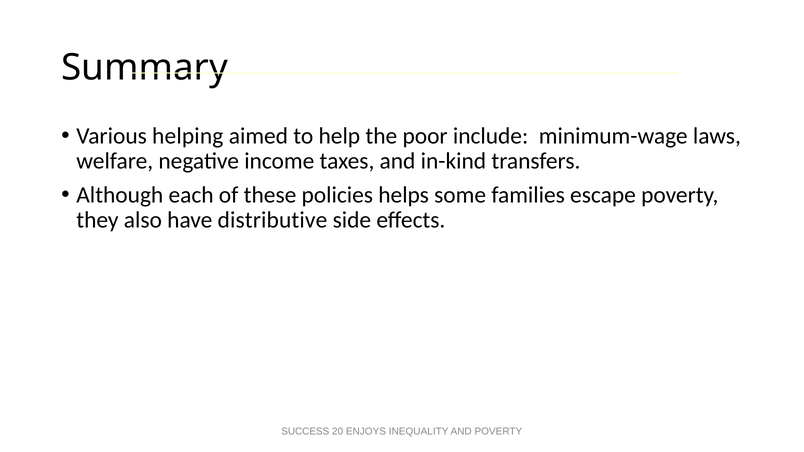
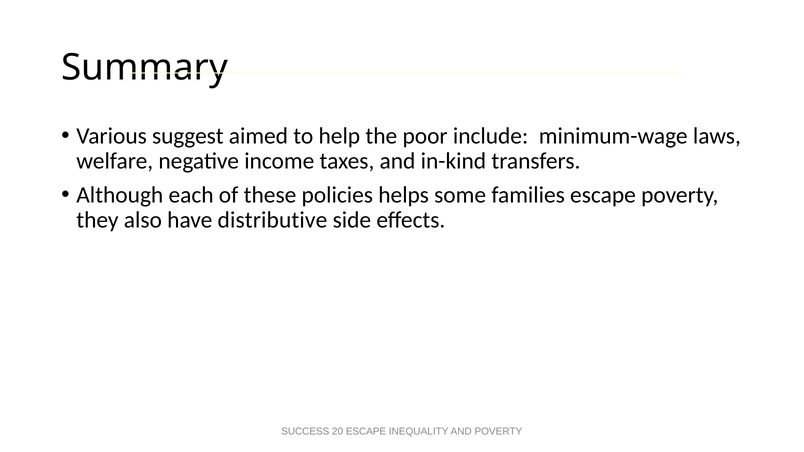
helping: helping -> suggest
20 ENJOYS: ENJOYS -> ESCAPE
